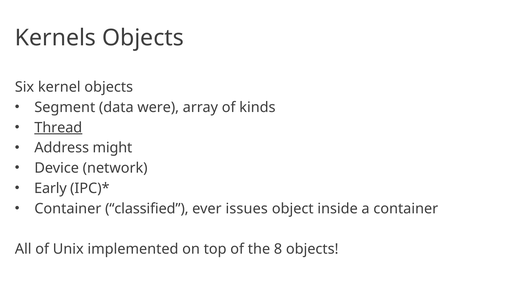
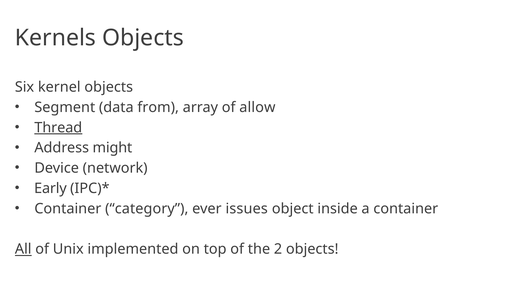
were: were -> from
kinds: kinds -> allow
classified: classified -> category
All underline: none -> present
8: 8 -> 2
